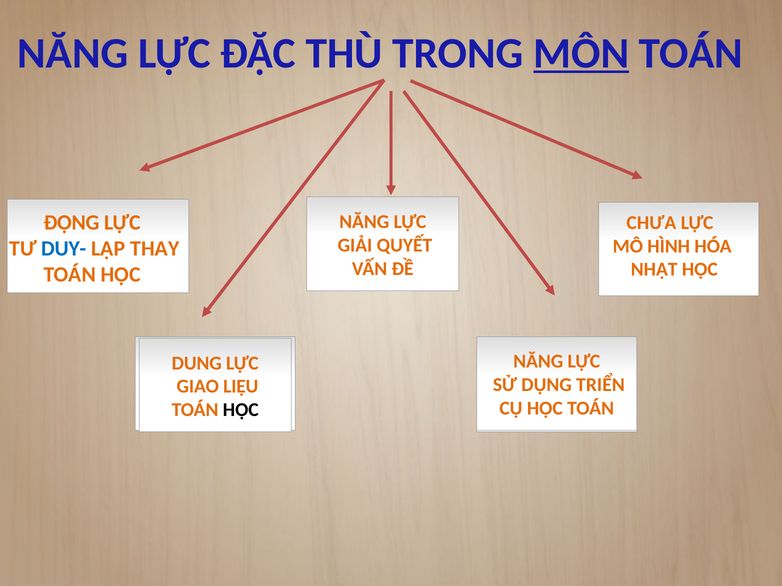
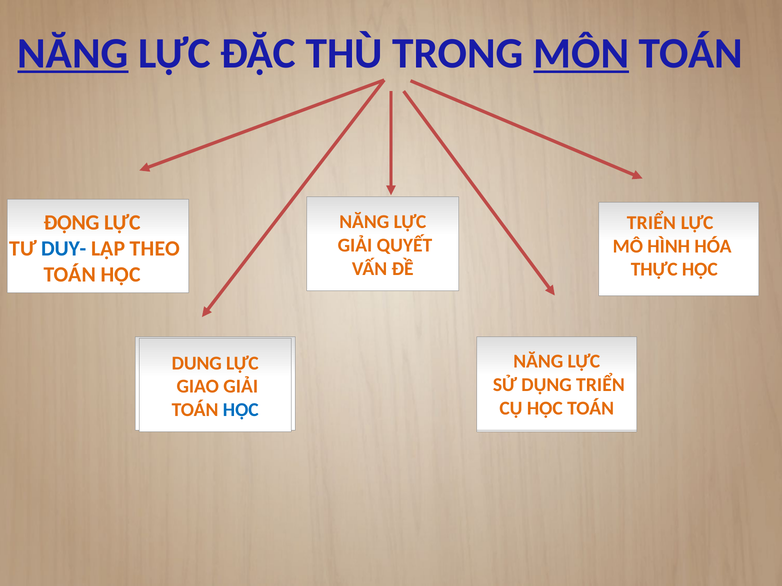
NĂNG at (73, 53) underline: none -> present
CHƯA at (651, 223): CHƯA -> TRIỂN
THAY: THAY -> THEO
NHẬT: NHẬT -> THỰC
GIAO LIỆU: LIỆU -> GIẢI
HỌC at (241, 410) colour: black -> blue
